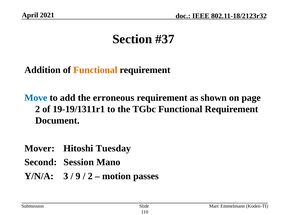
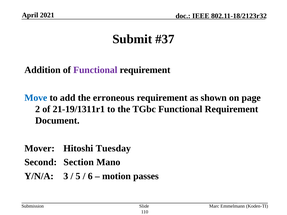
Section: Section -> Submit
Functional at (95, 70) colour: orange -> purple
19-19/1311r1: 19-19/1311r1 -> 21-19/1311r1
Session: Session -> Section
9: 9 -> 5
2 at (90, 176): 2 -> 6
